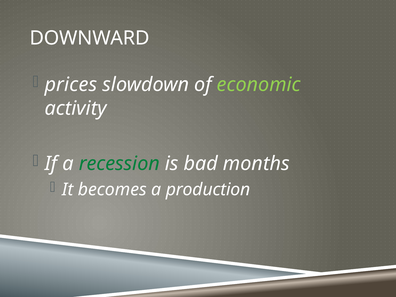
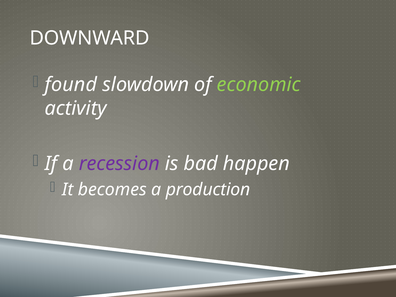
prices: prices -> found
recession colour: green -> purple
months: months -> happen
